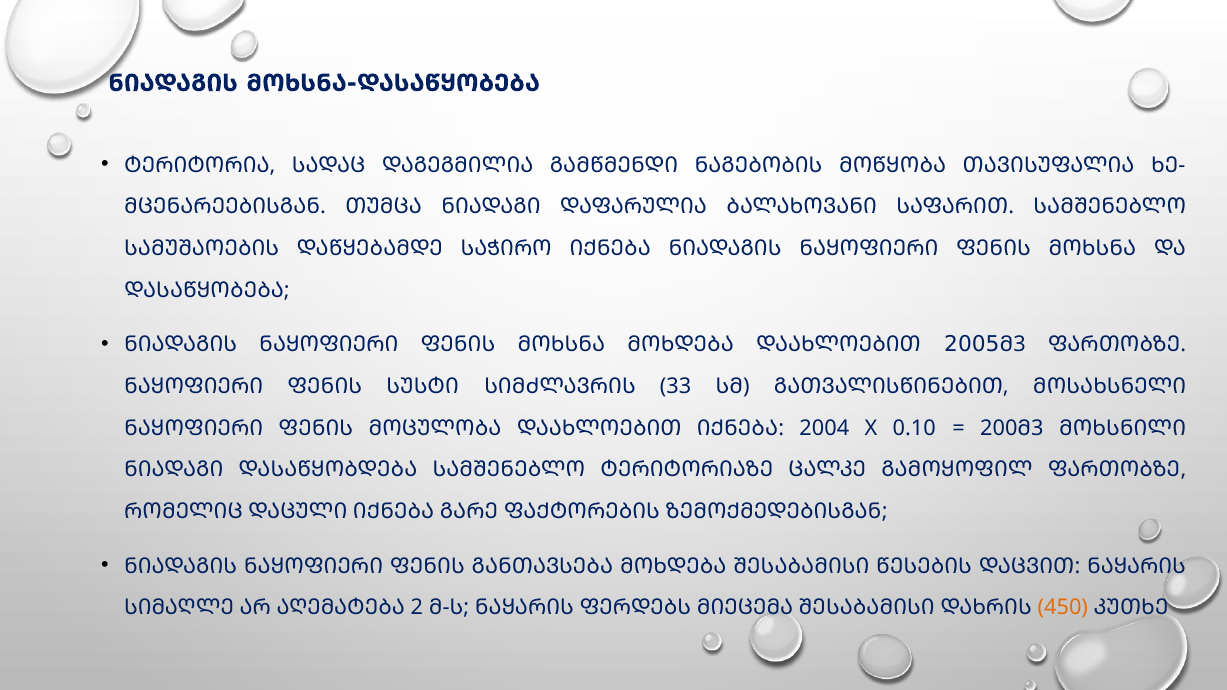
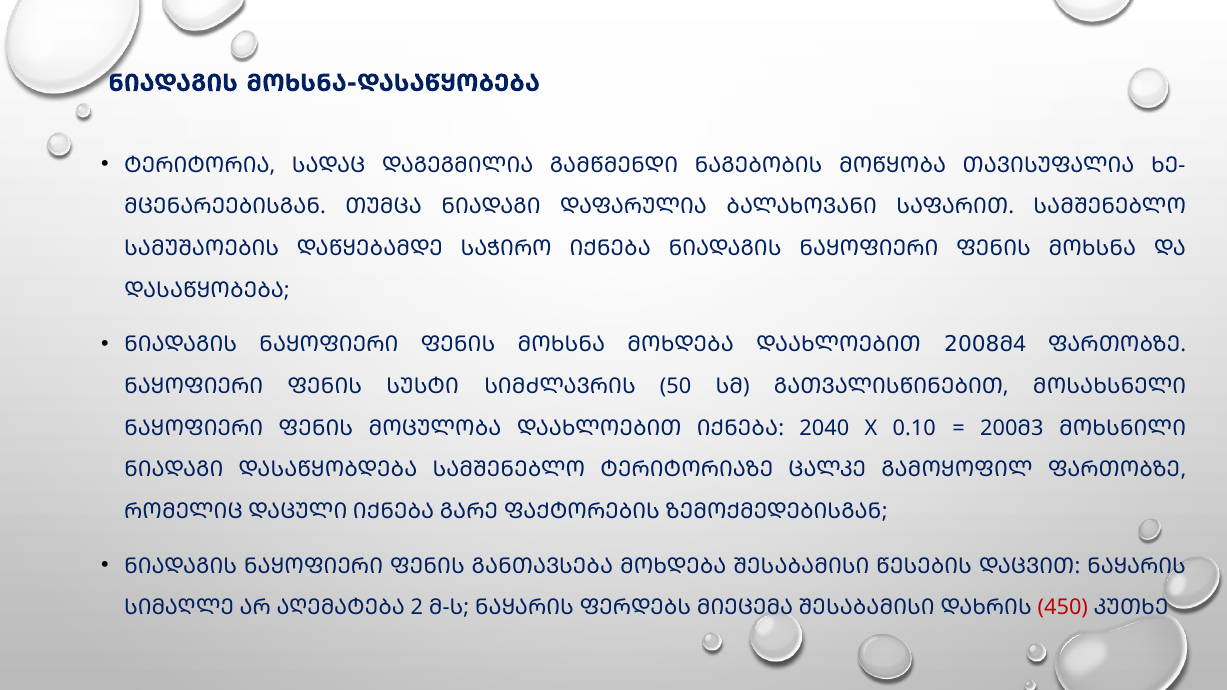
2005: 2005 -> 2008
ᲓᲐᲐᲮᲚᲝᲔᲑᲘᲗ 3: 3 -> 4
33: 33 -> 50
2004: 2004 -> 2040
450 colour: orange -> red
